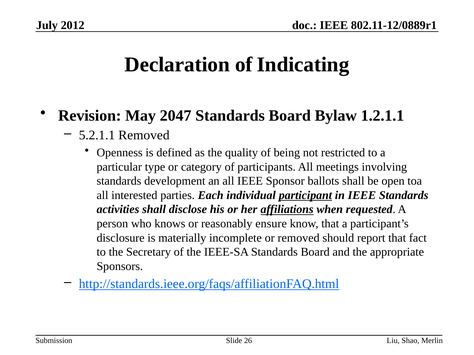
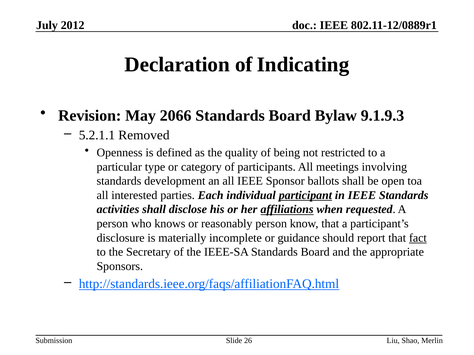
2047: 2047 -> 2066
1.2.1.1: 1.2.1.1 -> 9.1.9.3
reasonably ensure: ensure -> person
or removed: removed -> guidance
fact underline: none -> present
